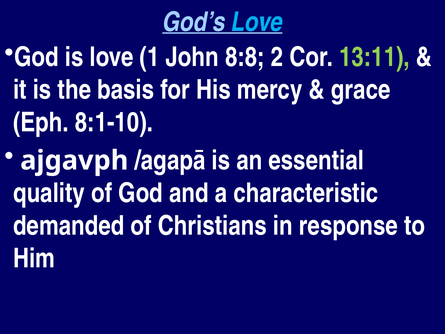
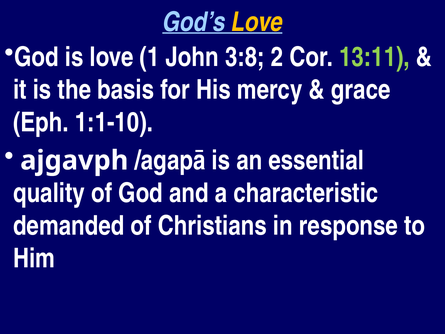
Love at (257, 22) colour: light blue -> yellow
8:8: 8:8 -> 3:8
8:1-10: 8:1-10 -> 1:1-10
